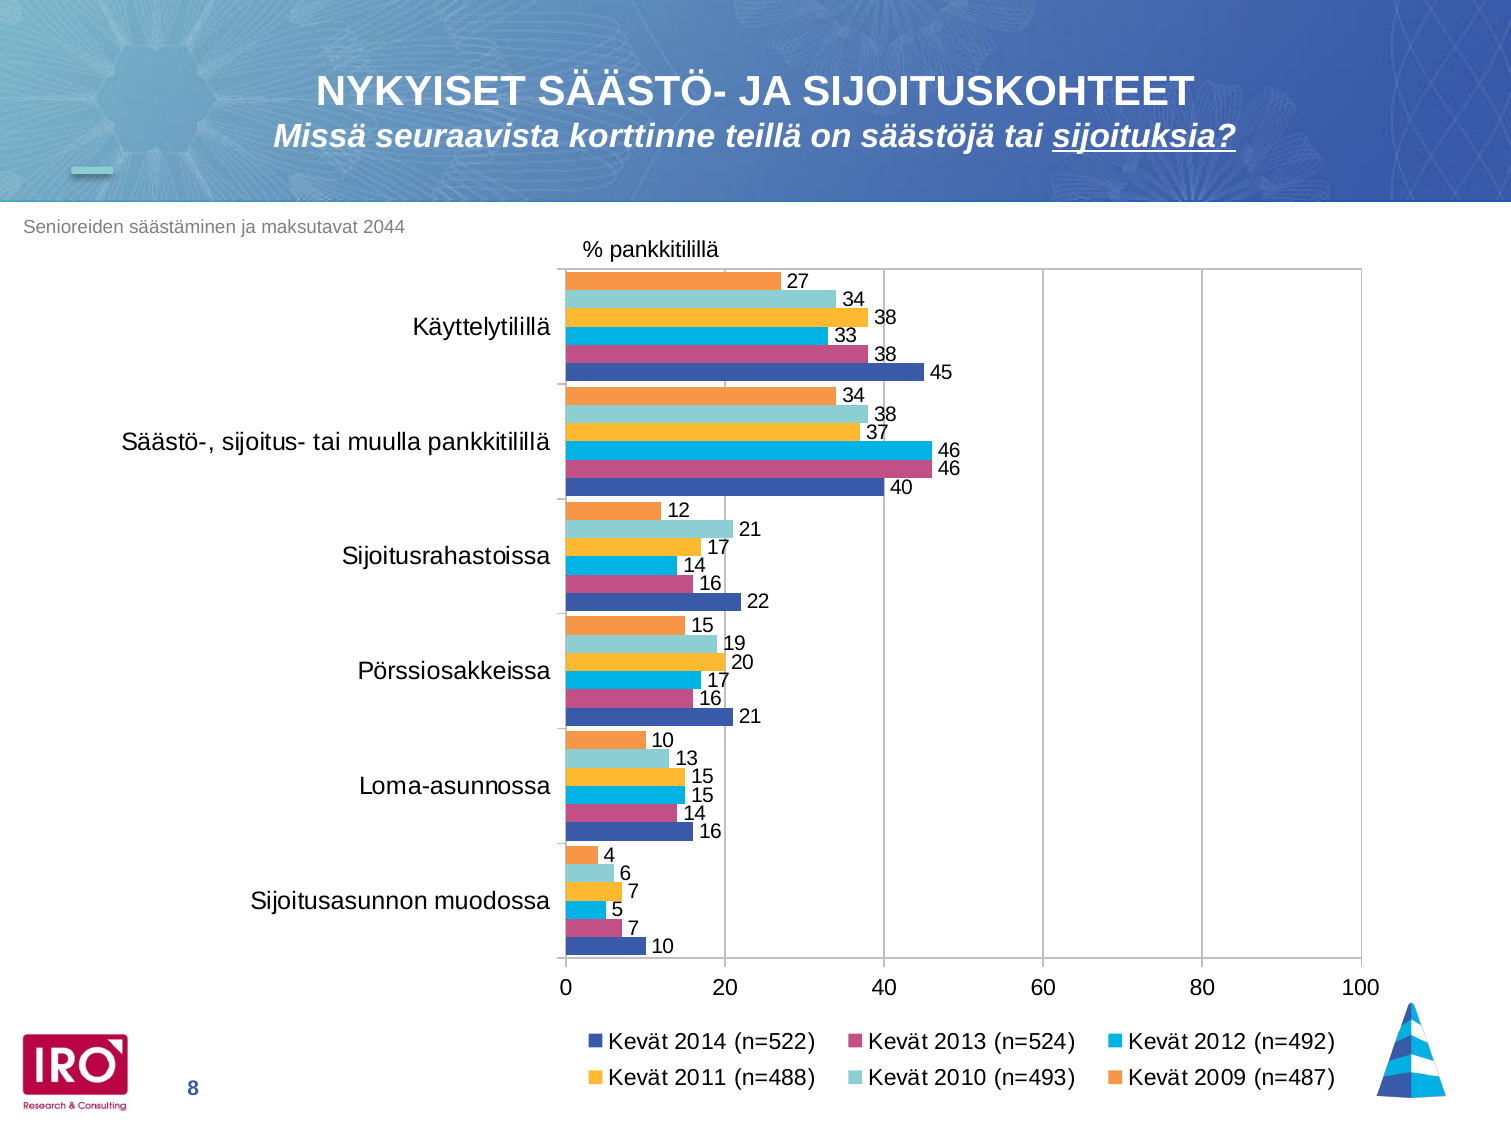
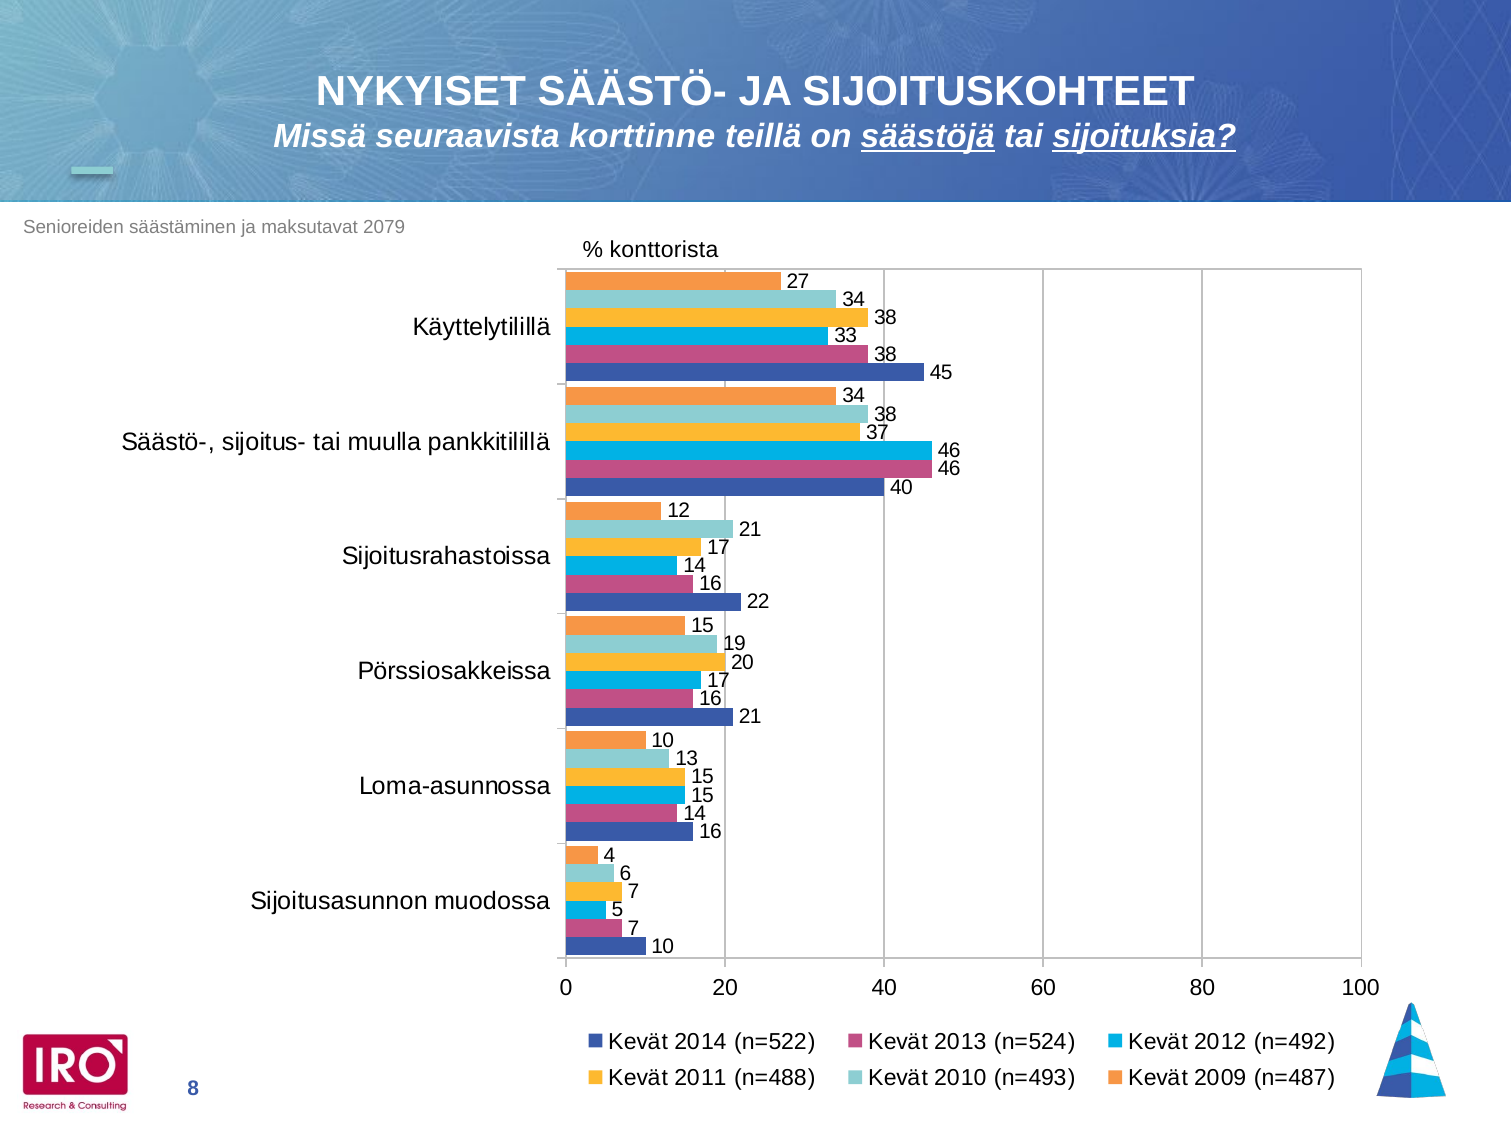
säästöjä underline: none -> present
2044: 2044 -> 2079
pankkitilillä at (664, 249): pankkitilillä -> konttorista
